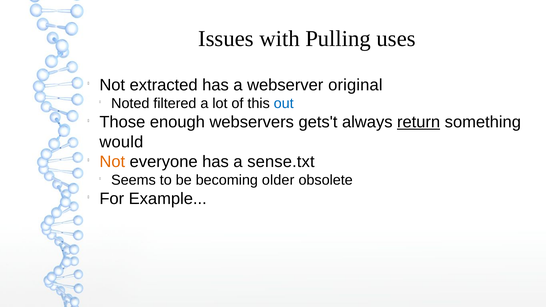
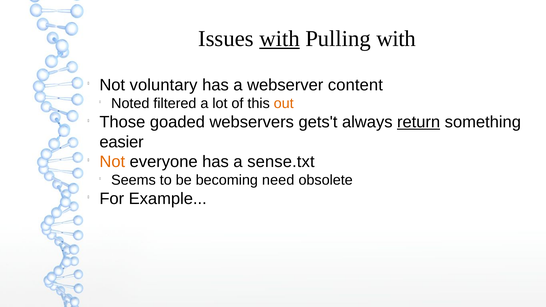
with at (280, 39) underline: none -> present
Pulling uses: uses -> with
extracted: extracted -> voluntary
original: original -> content
out colour: blue -> orange
enough: enough -> goaded
would: would -> easier
older: older -> need
